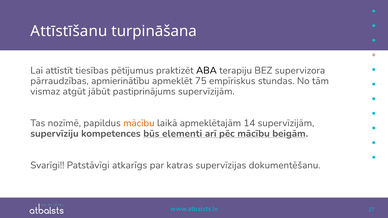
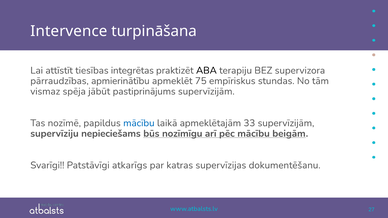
Attīstīšanu: Attīstīšanu -> Intervence
pētījumus: pētījumus -> integrētas
atgūt: atgūt -> spēja
mācību at (139, 123) colour: orange -> blue
14: 14 -> 33
kompetences: kompetences -> nepieciešams
elementi: elementi -> nozīmīgu
